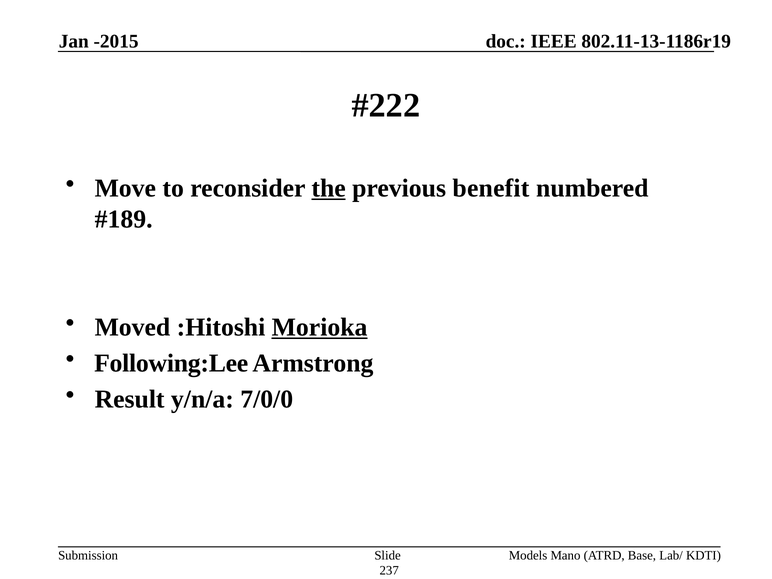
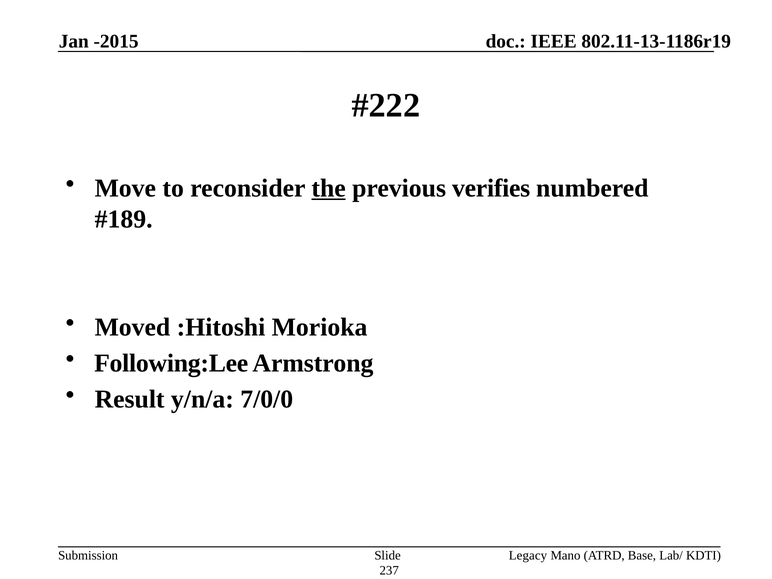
benefit: benefit -> verifies
Morioka underline: present -> none
Models: Models -> Legacy
